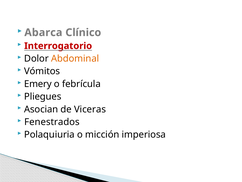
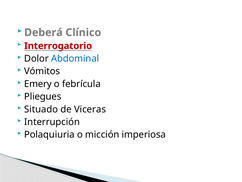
Abarca: Abarca -> Deberá
Abdominal colour: orange -> blue
Asocian: Asocian -> Situado
Fenestrados: Fenestrados -> Interrupción
